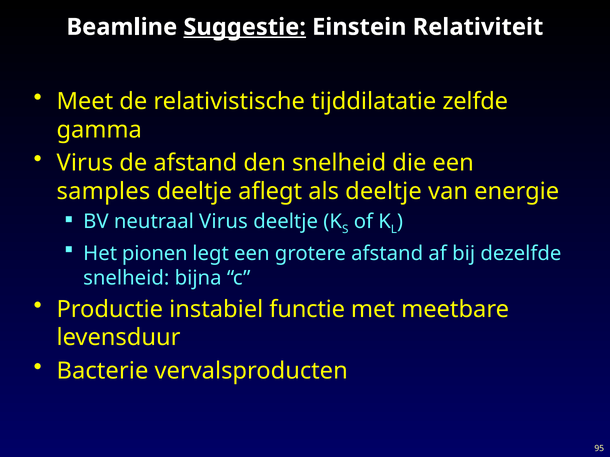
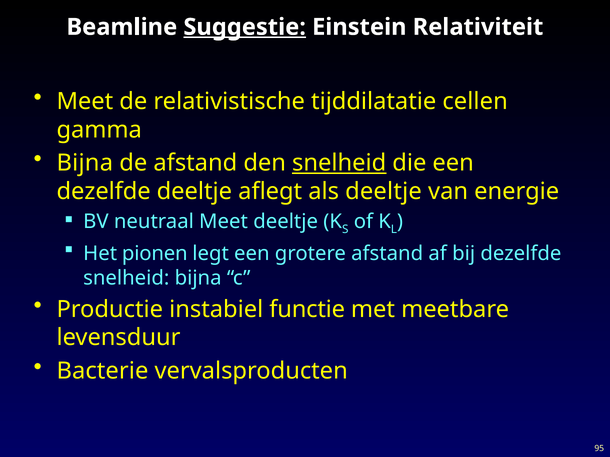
zelfde: zelfde -> cellen
Virus at (85, 163): Virus -> Bijna
snelheid at (339, 163) underline: none -> present
samples at (103, 192): samples -> dezelfde
neutraal Virus: Virus -> Meet
